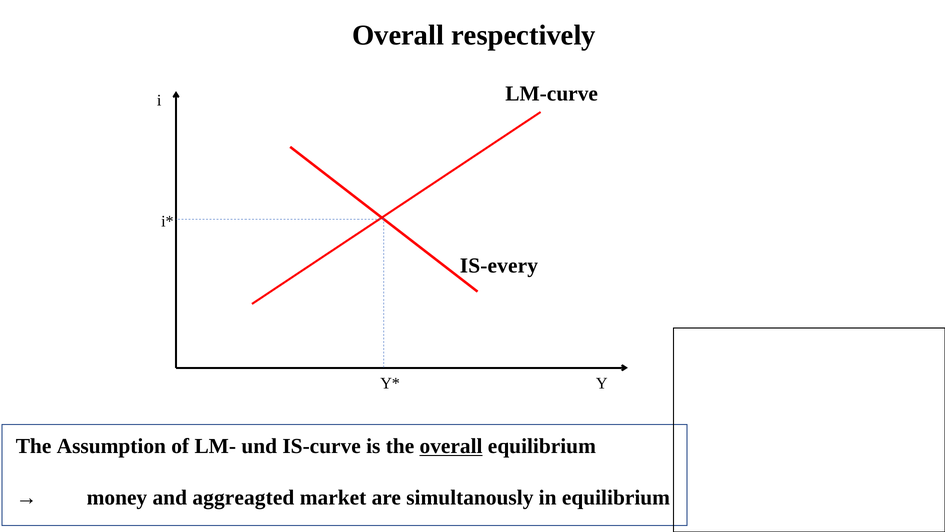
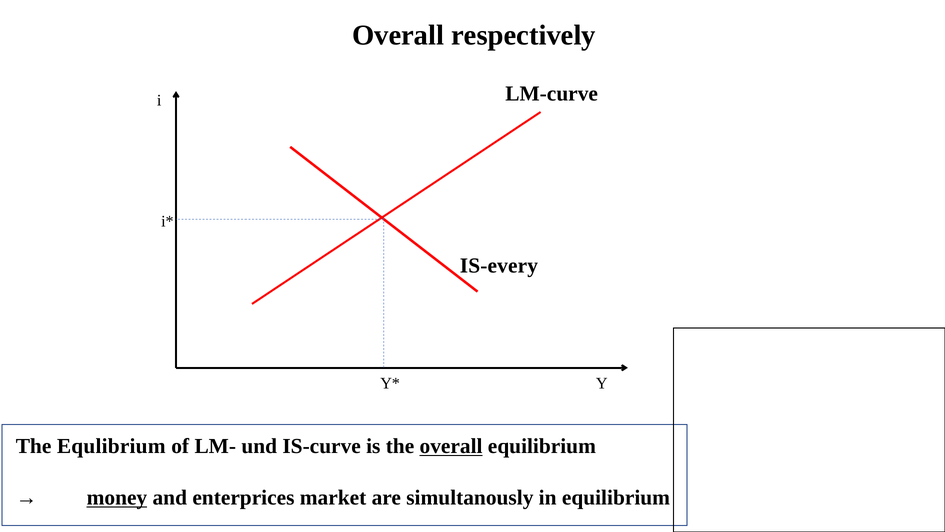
Assumption: Assumption -> Equlibrium
money underline: none -> present
aggreagted: aggreagted -> enterprices
